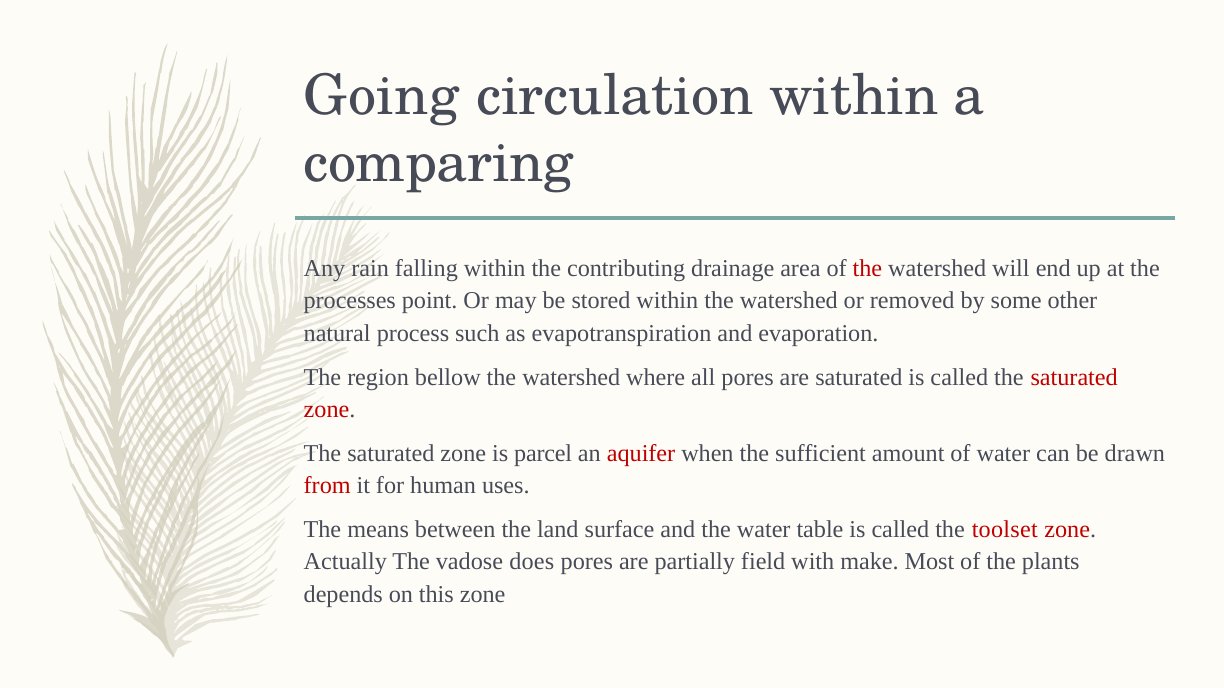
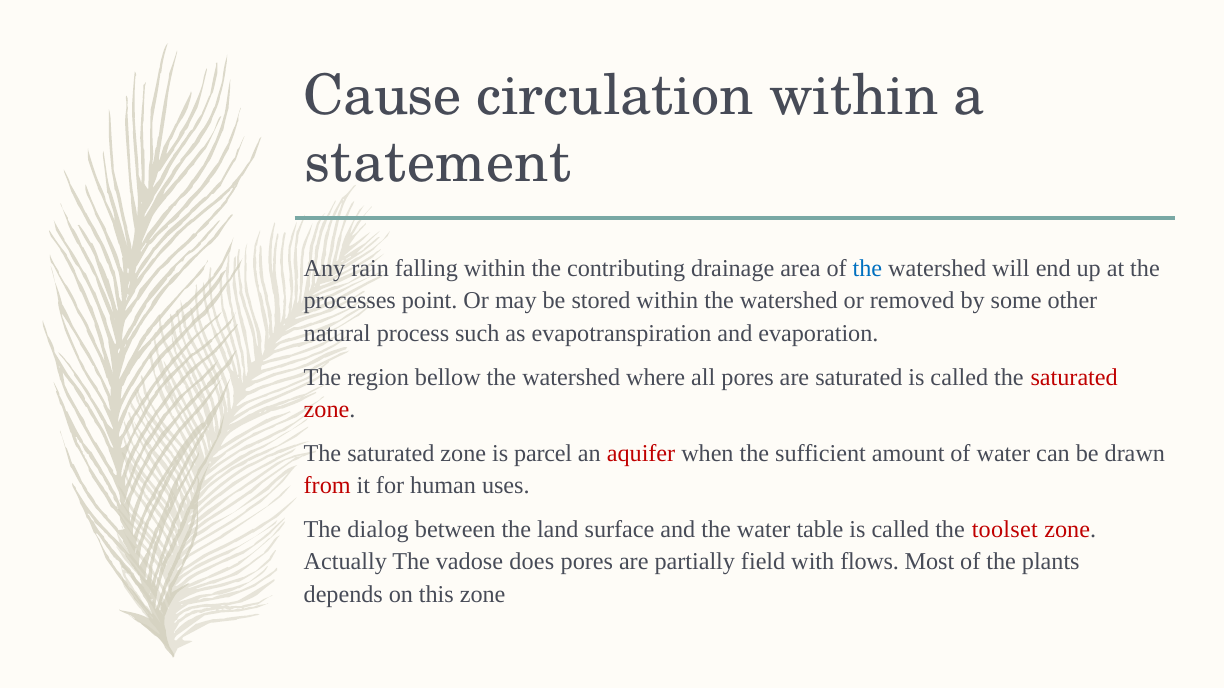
Going: Going -> Cause
comparing: comparing -> statement
the at (867, 269) colour: red -> blue
means: means -> dialog
make: make -> flows
